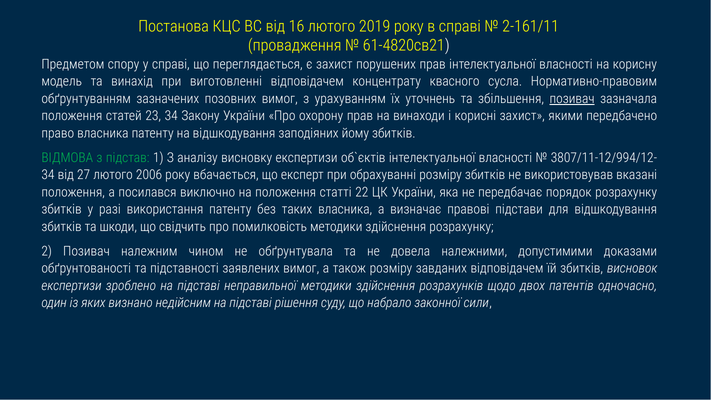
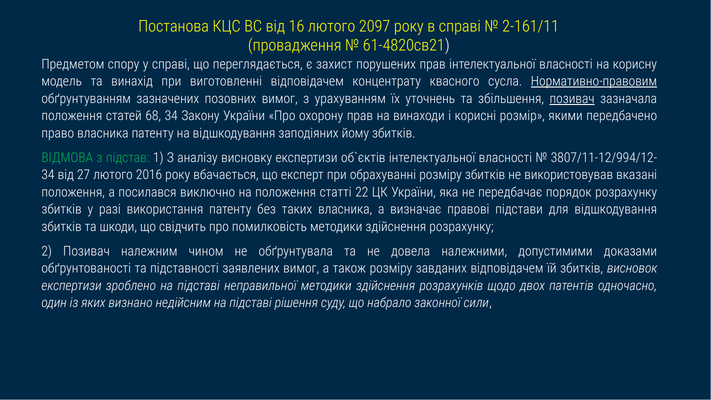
2019: 2019 -> 2097
Нормативно-правовим underline: none -> present
23: 23 -> 68
корисні захист: захист -> розмір
2006: 2006 -> 2016
